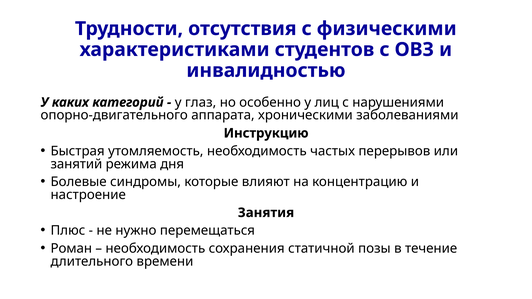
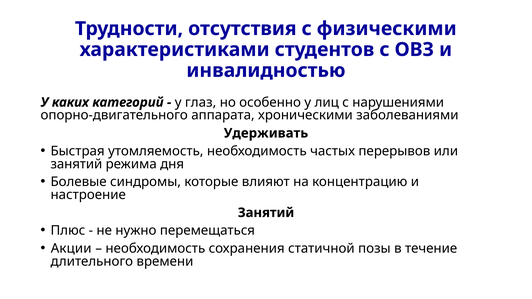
Инструкцию: Инструкцию -> Удерживать
Занятия at (266, 213): Занятия -> Занятий
Роман: Роман -> Акции
